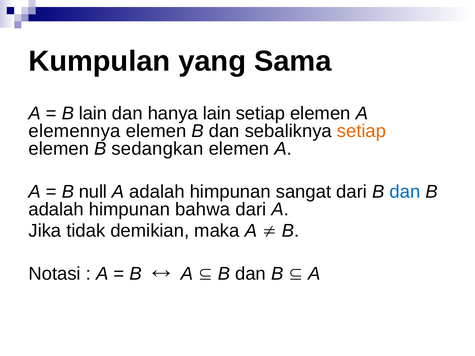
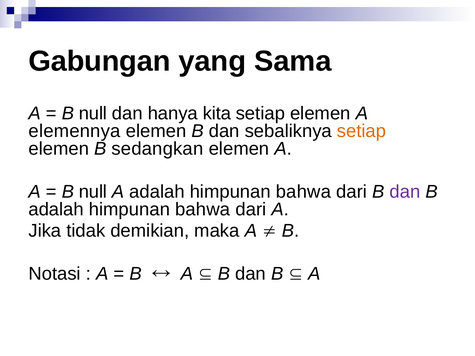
Kumpulan: Kumpulan -> Gabungan
lain at (93, 113): lain -> null
hanya lain: lain -> kita
A adalah himpunan sangat: sangat -> bahwa
dan at (405, 192) colour: blue -> purple
